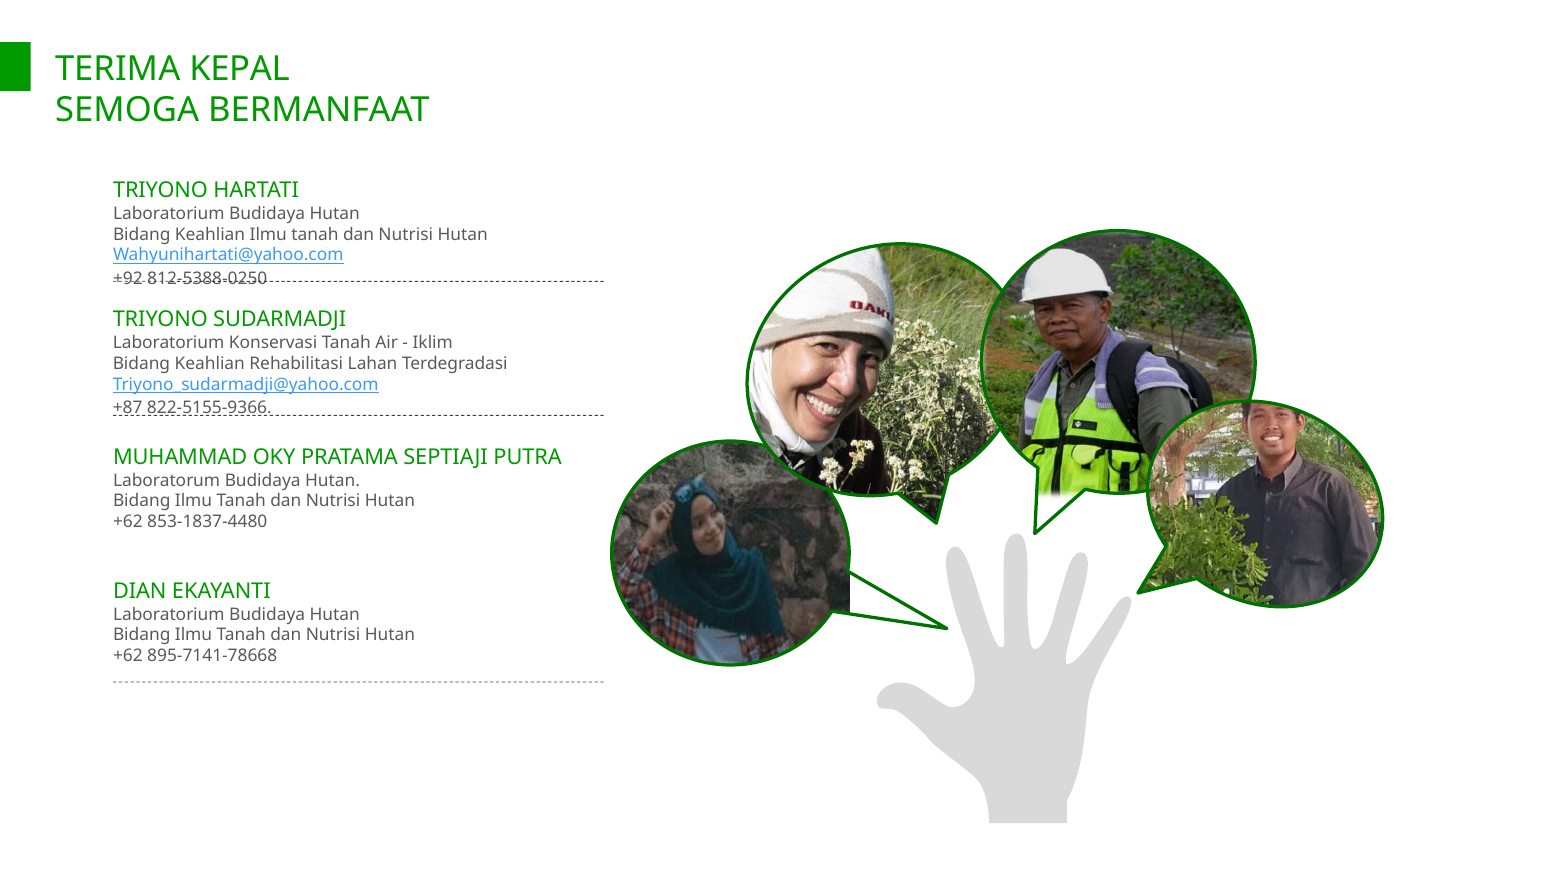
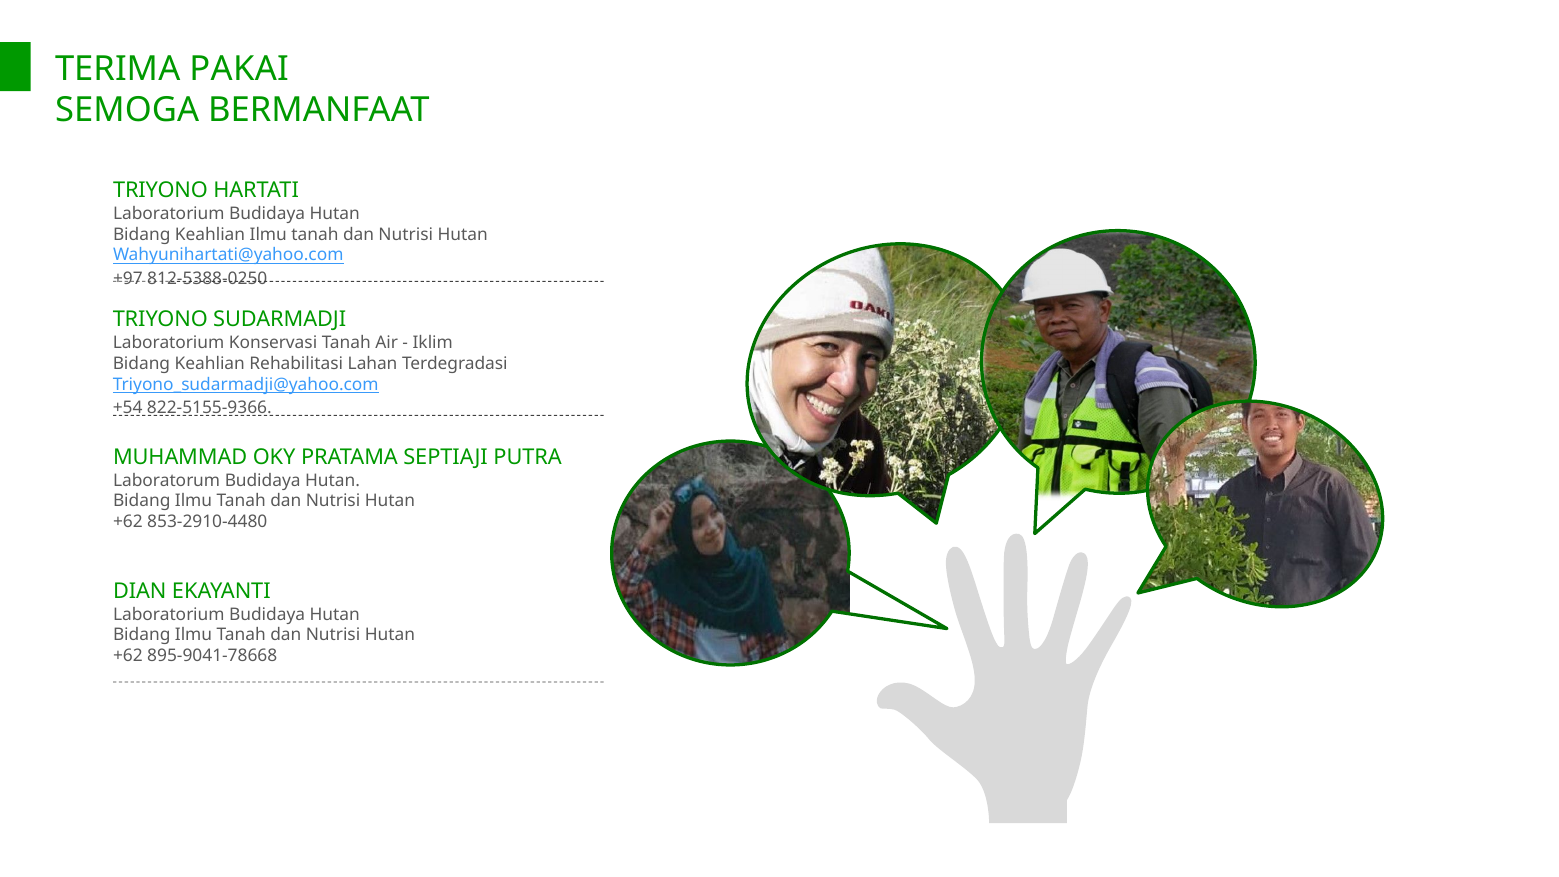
KEPAL: KEPAL -> PAKAI
+92: +92 -> +97
+87: +87 -> +54
853-1837-4480: 853-1837-4480 -> 853-2910-4480
895-7141-78668: 895-7141-78668 -> 895-9041-78668
